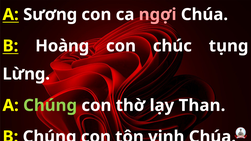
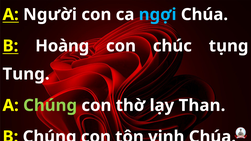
Sương: Sương -> Người
ngợi colour: pink -> light blue
Lừng: Lừng -> Tung
